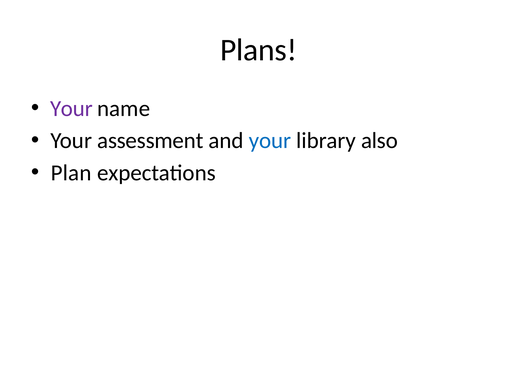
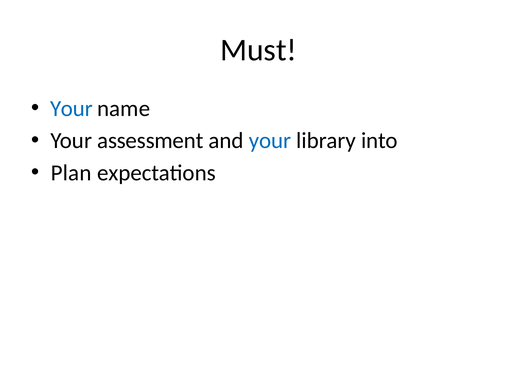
Plans: Plans -> Must
Your at (71, 108) colour: purple -> blue
also: also -> into
